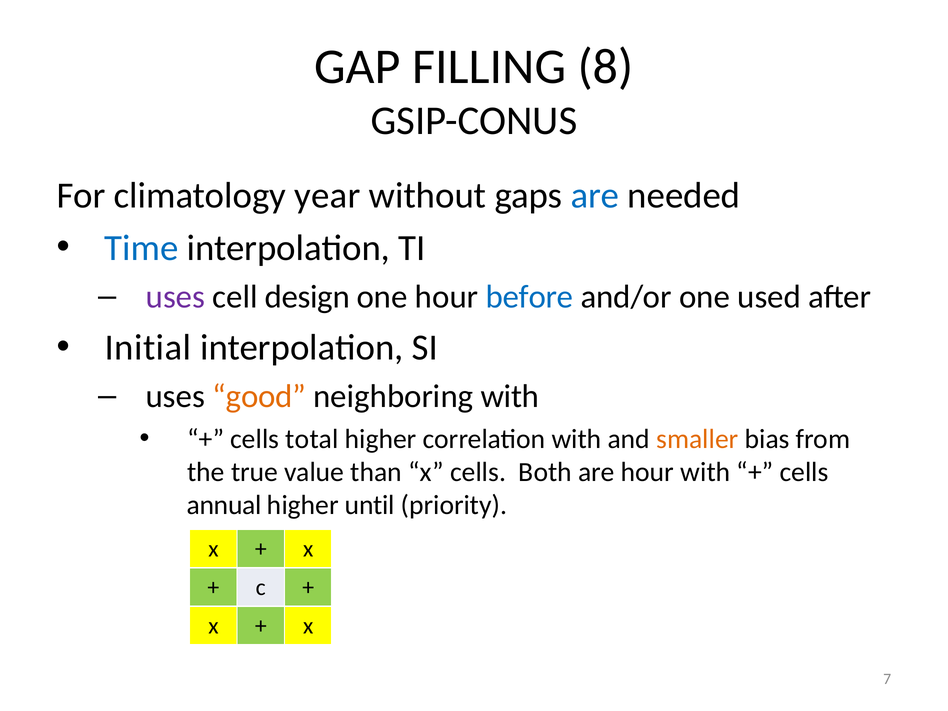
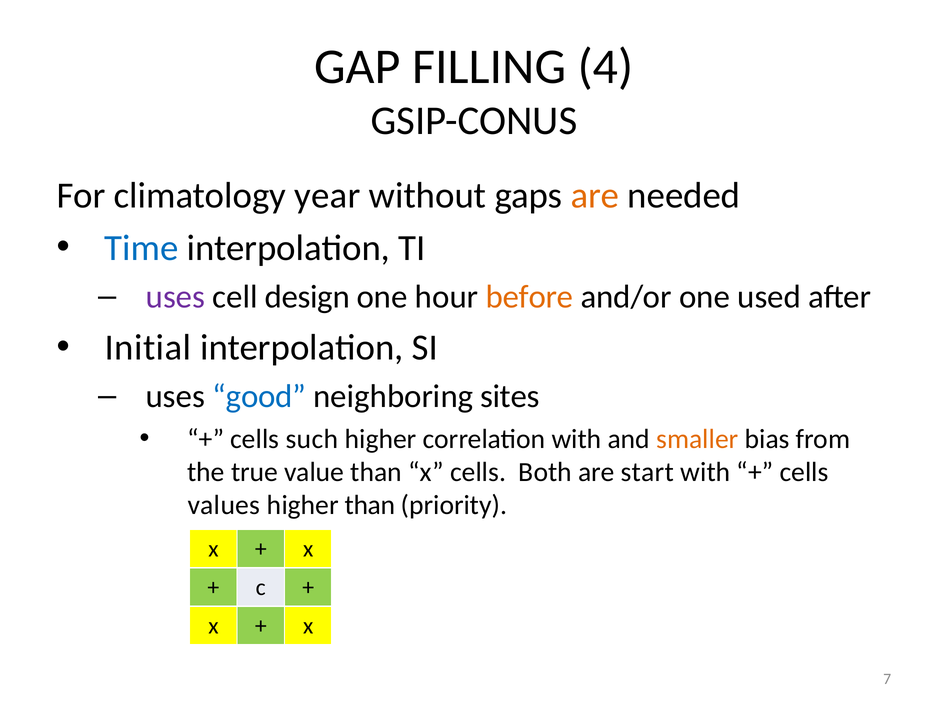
8: 8 -> 4
are at (595, 195) colour: blue -> orange
before colour: blue -> orange
good colour: orange -> blue
neighboring with: with -> sites
total: total -> such
are hour: hour -> start
annual: annual -> values
higher until: until -> than
